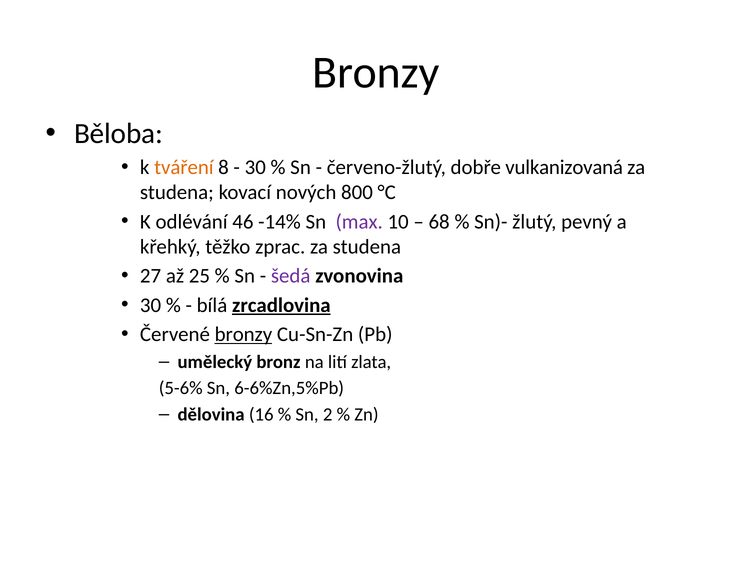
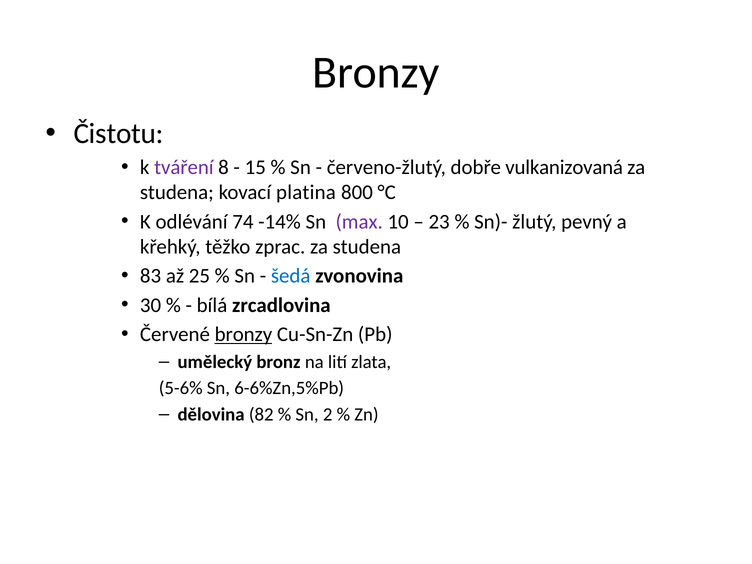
Běloba: Běloba -> Čistotu
tváření colour: orange -> purple
30 at (255, 167): 30 -> 15
nových: nových -> platina
46: 46 -> 74
68: 68 -> 23
27: 27 -> 83
šedá colour: purple -> blue
zrcadlovina underline: present -> none
16: 16 -> 82
